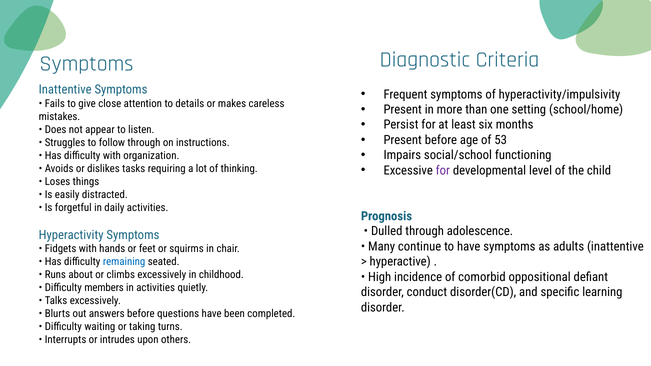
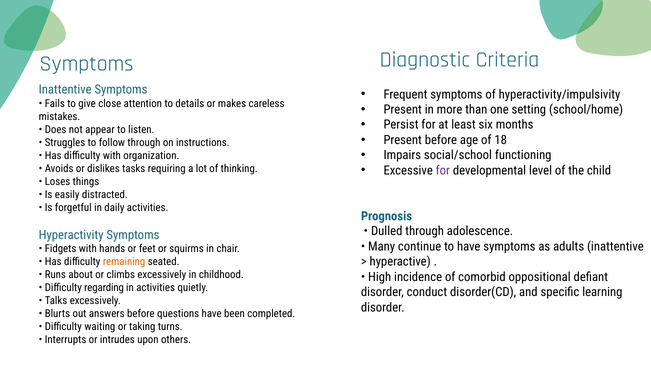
53: 53 -> 18
remaining colour: blue -> orange
members: members -> regarding
